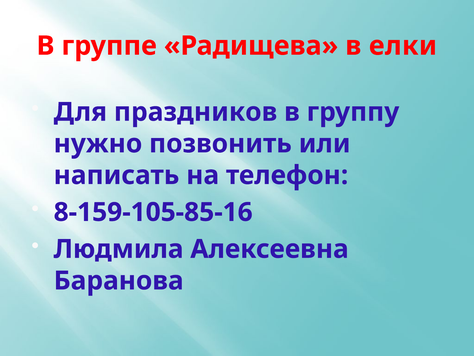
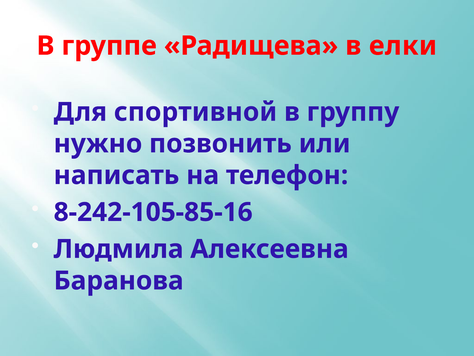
праздников: праздников -> спортивной
8-159-105-85-16: 8-159-105-85-16 -> 8-242-105-85-16
